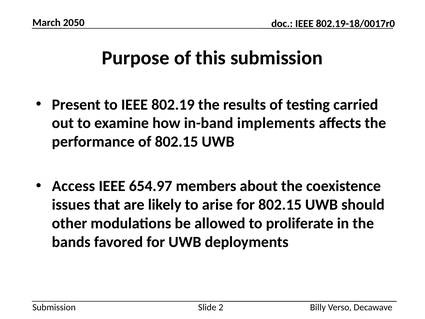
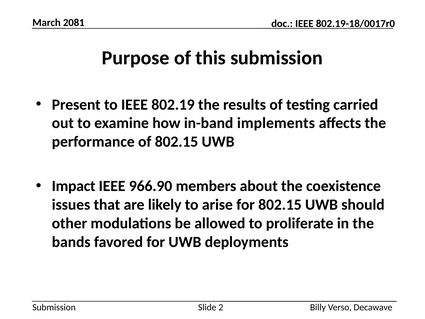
2050: 2050 -> 2081
Access: Access -> Impact
654.97: 654.97 -> 966.90
